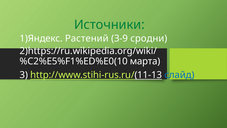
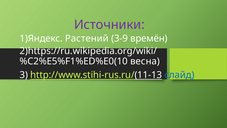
Источники colour: green -> purple
сродни: сродни -> времён
марта: марта -> весна
